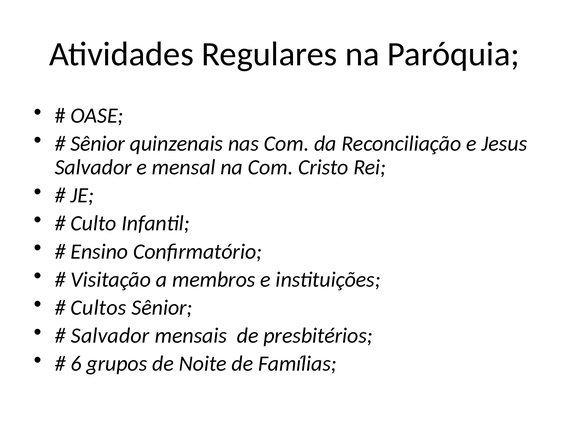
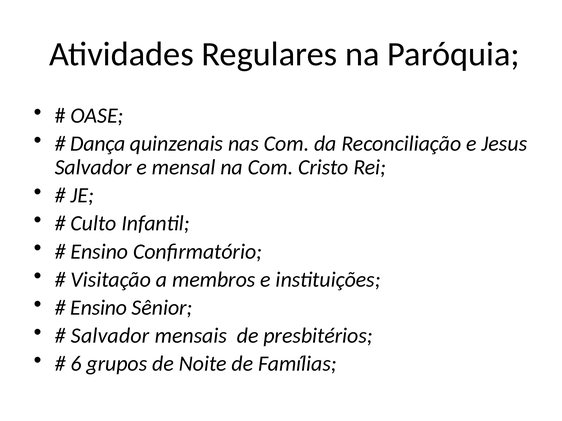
Sênior at (98, 144): Sênior -> Dança
Cultos at (98, 308): Cultos -> Ensino
